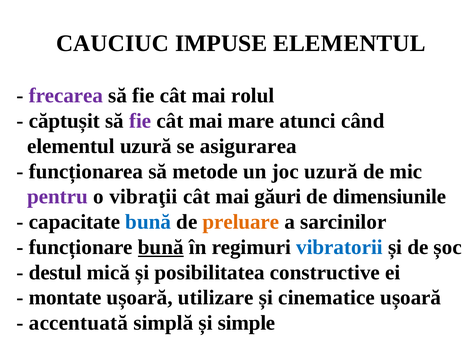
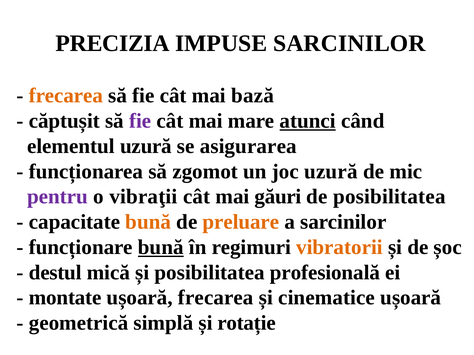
CAUCIUC: CAUCIUC -> PRECIZIA
IMPUSE ELEMENTUL: ELEMENTUL -> SARCINILOR
frecarea at (66, 96) colour: purple -> orange
rolul: rolul -> bază
atunci underline: none -> present
metode: metode -> zgomot
de dimensiunile: dimensiunile -> posibilitatea
bună at (148, 222) colour: blue -> orange
vibratorii colour: blue -> orange
constructive: constructive -> profesională
ușoară utilizare: utilizare -> frecarea
accentuată: accentuată -> geometrică
simple: simple -> rotație
